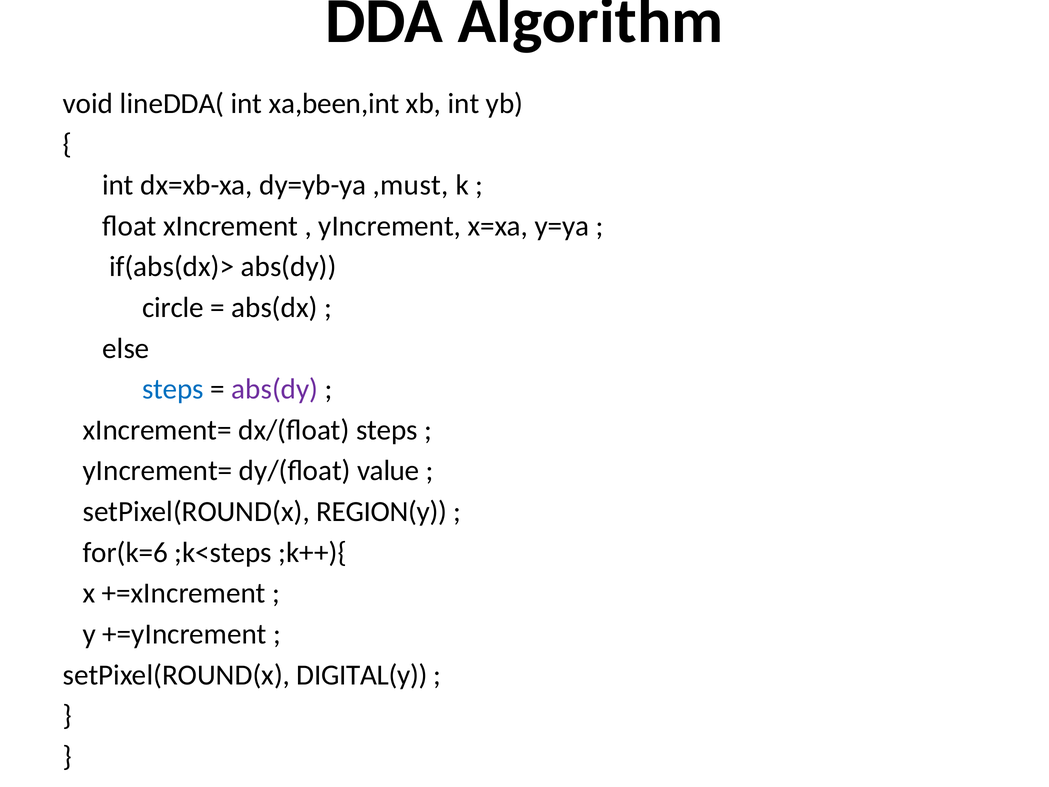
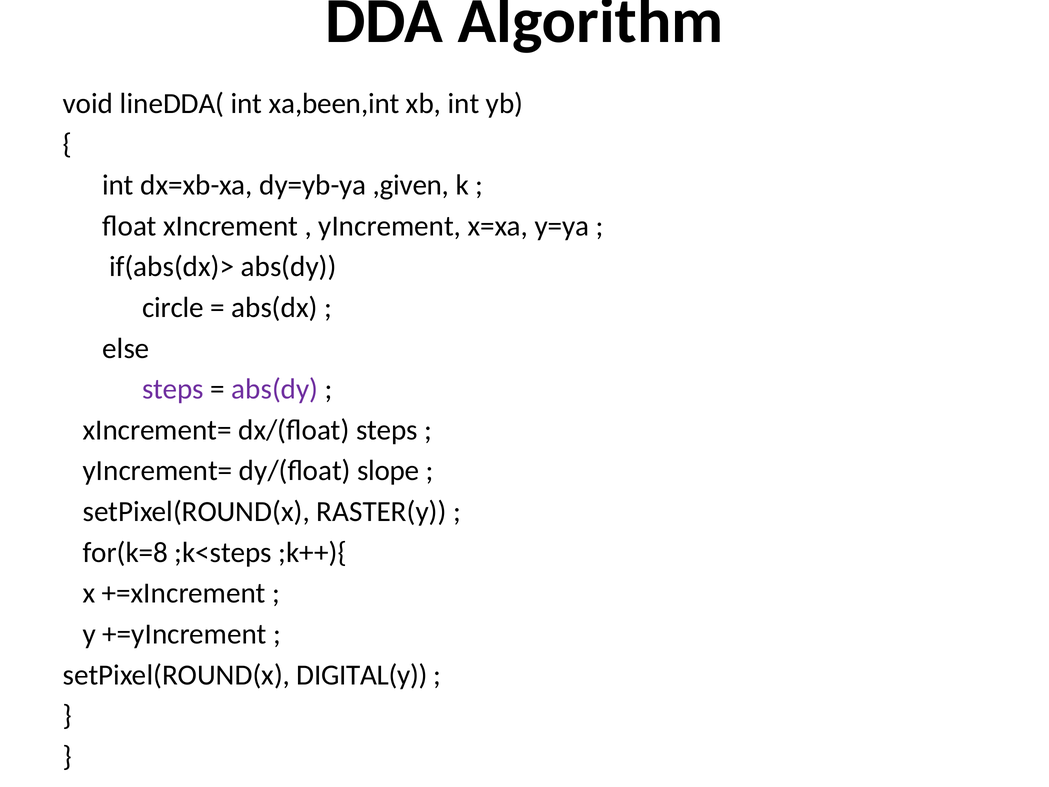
,must: ,must -> ,given
steps at (173, 389) colour: blue -> purple
value: value -> slope
REGION(y: REGION(y -> RASTER(y
for(k=6: for(k=6 -> for(k=8
